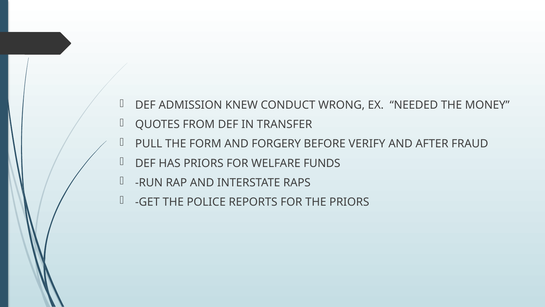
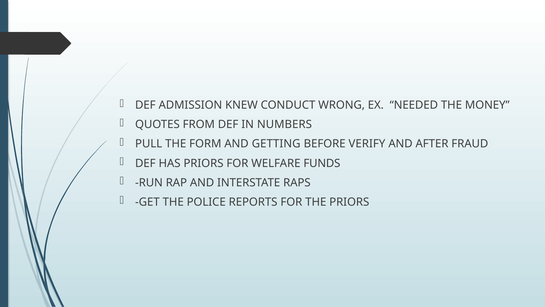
TRANSFER: TRANSFER -> NUMBERS
FORGERY: FORGERY -> GETTING
